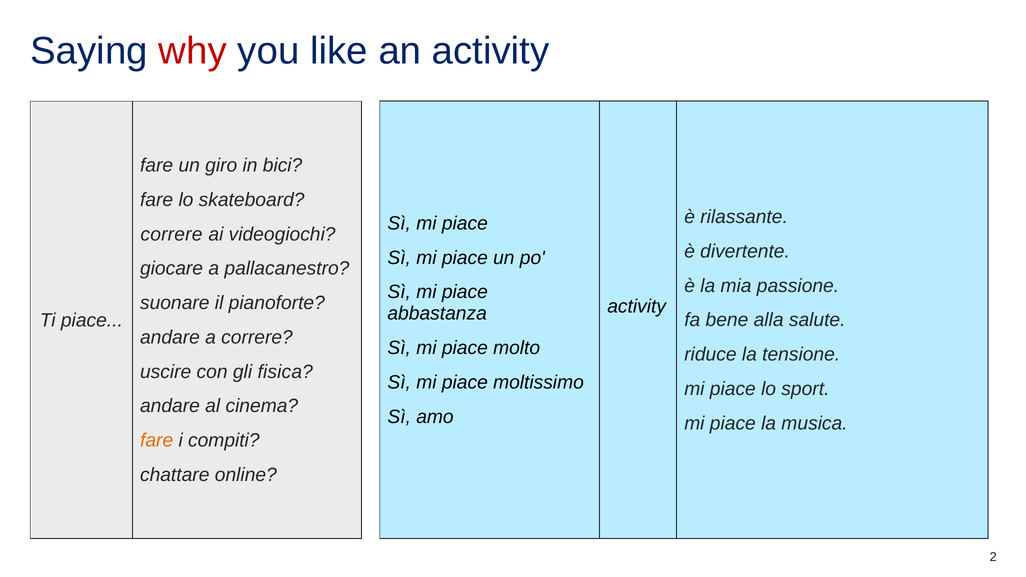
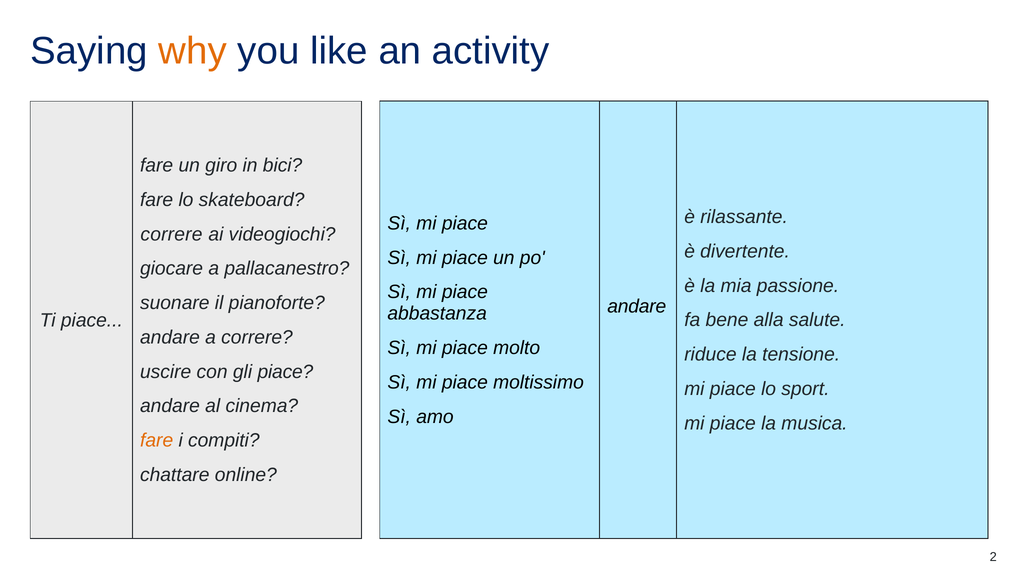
why colour: red -> orange
activity at (637, 307): activity -> andare
gli fisica: fisica -> piace
